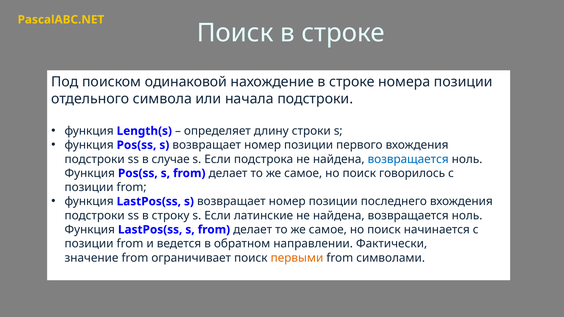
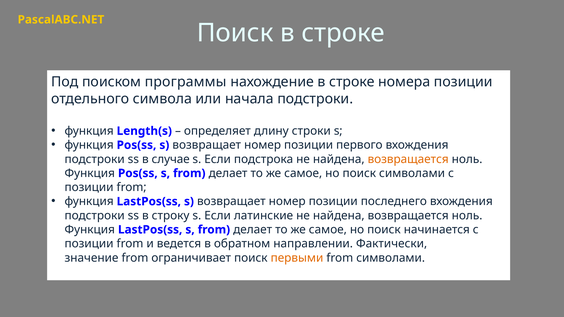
одинаковой: одинаковой -> программы
возвращается at (408, 159) colour: blue -> orange
поиск говорилось: говорилось -> символами
